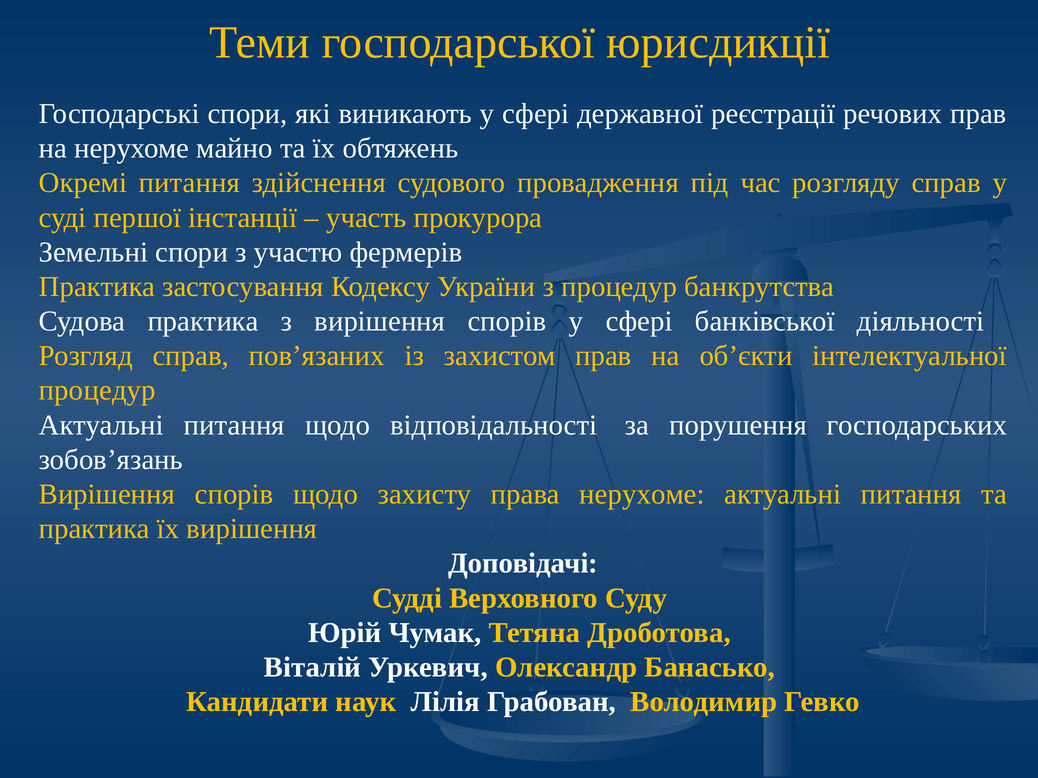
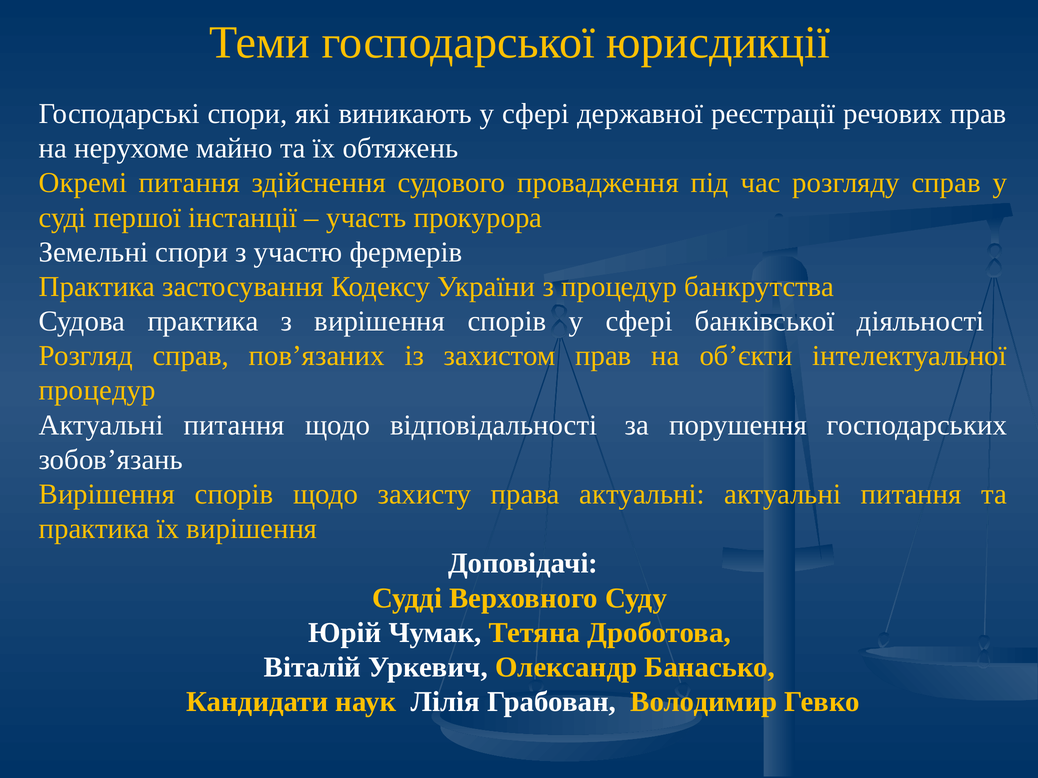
права нерухоме: нерухоме -> актуальні
